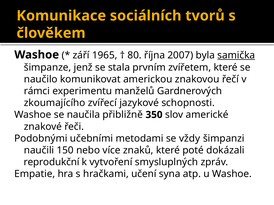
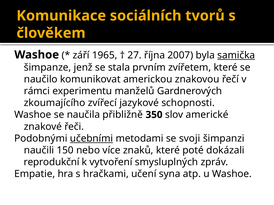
80: 80 -> 27
učebními underline: none -> present
vždy: vždy -> svoji
